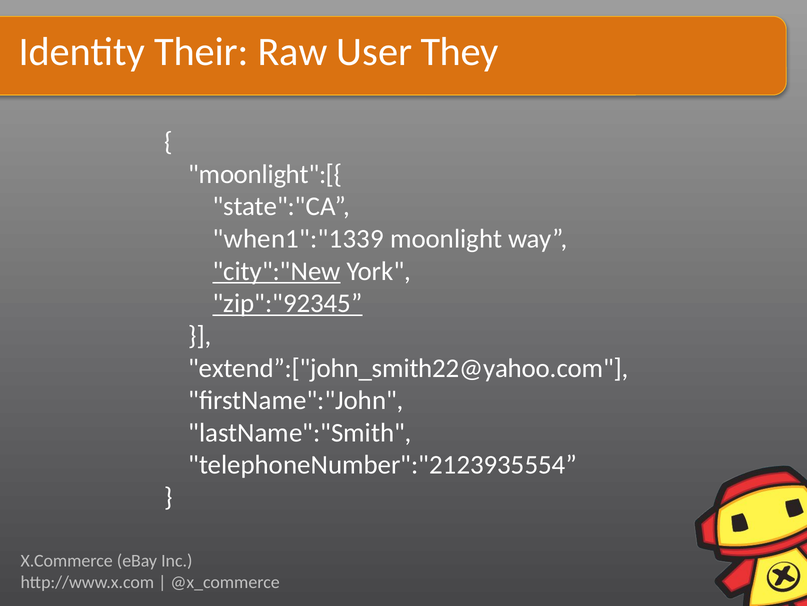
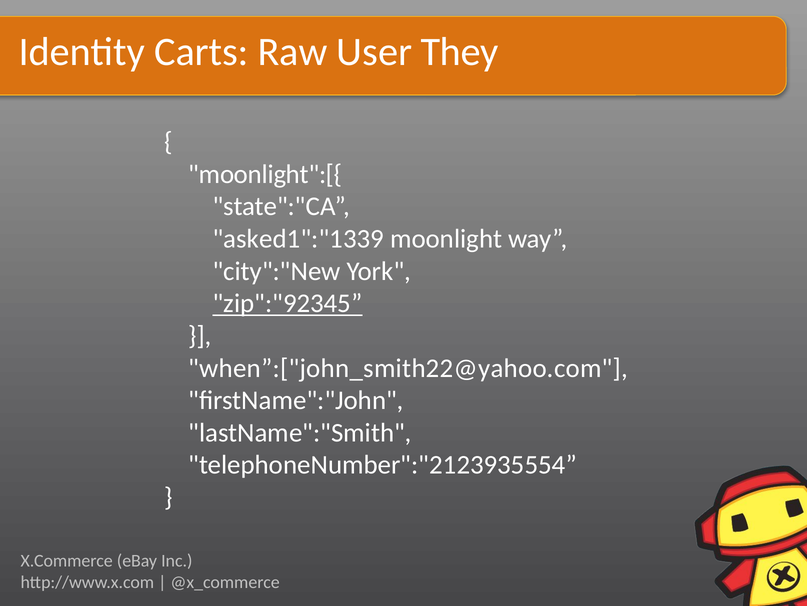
Their: Their -> Carts
when1":"1339: when1":"1339 -> asked1":"1339
city":"New underline: present -> none
extend”:["john_smith22@yahoo.com: extend”:["john_smith22@yahoo.com -> when”:["john_smith22@yahoo.com
